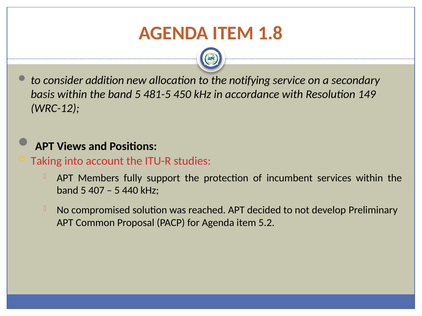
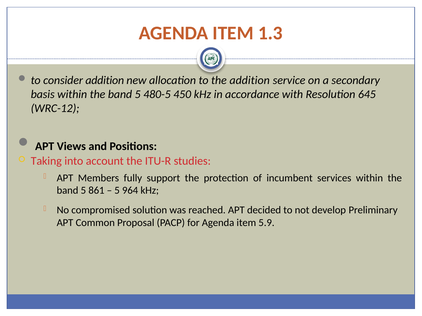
1.8: 1.8 -> 1.3
the notifying: notifying -> addition
481-5: 481-5 -> 480-5
149: 149 -> 645
407: 407 -> 861
440: 440 -> 964
5.2: 5.2 -> 5.9
